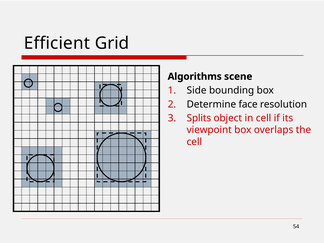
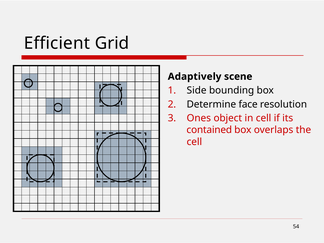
Algorithms: Algorithms -> Adaptively
Splits: Splits -> Ones
viewpoint: viewpoint -> contained
